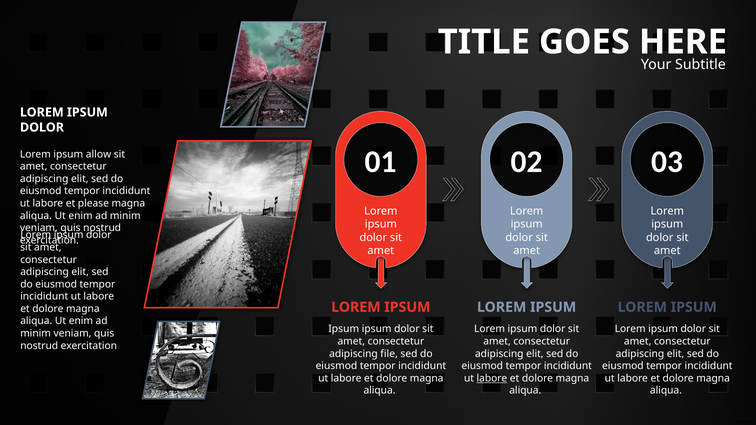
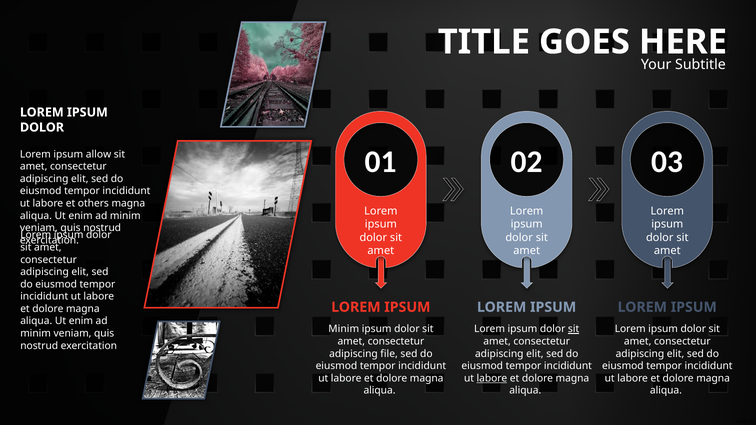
please: please -> others
Ipsum at (344, 329): Ipsum -> Minim
sit at (574, 329) underline: none -> present
